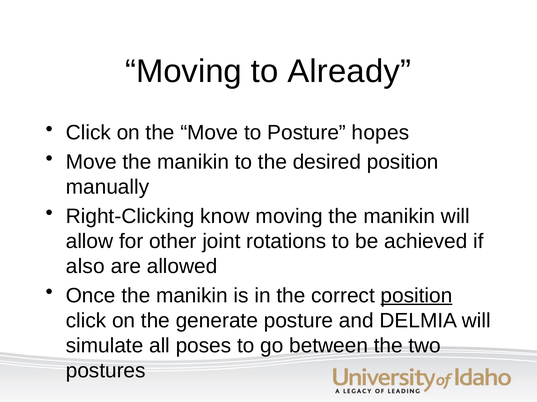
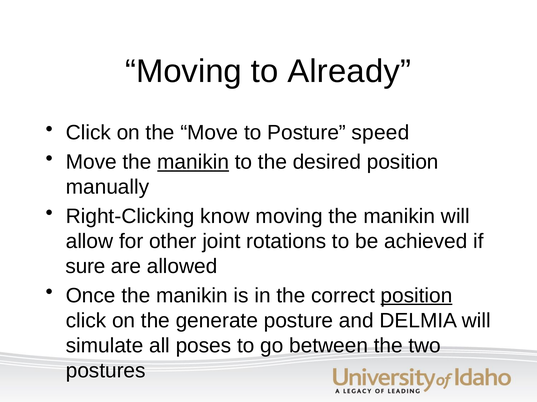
hopes: hopes -> speed
manikin at (193, 162) underline: none -> present
also: also -> sure
